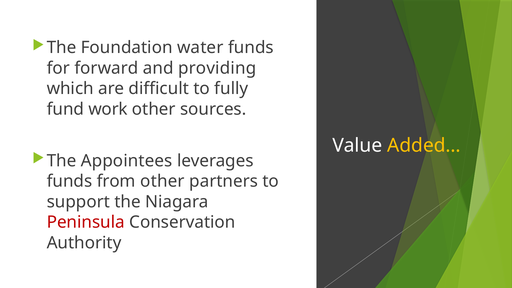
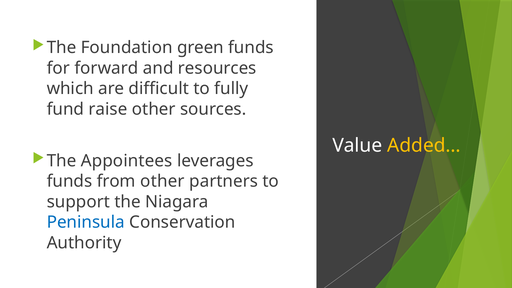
water: water -> green
providing: providing -> resources
work: work -> raise
Peninsula colour: red -> blue
